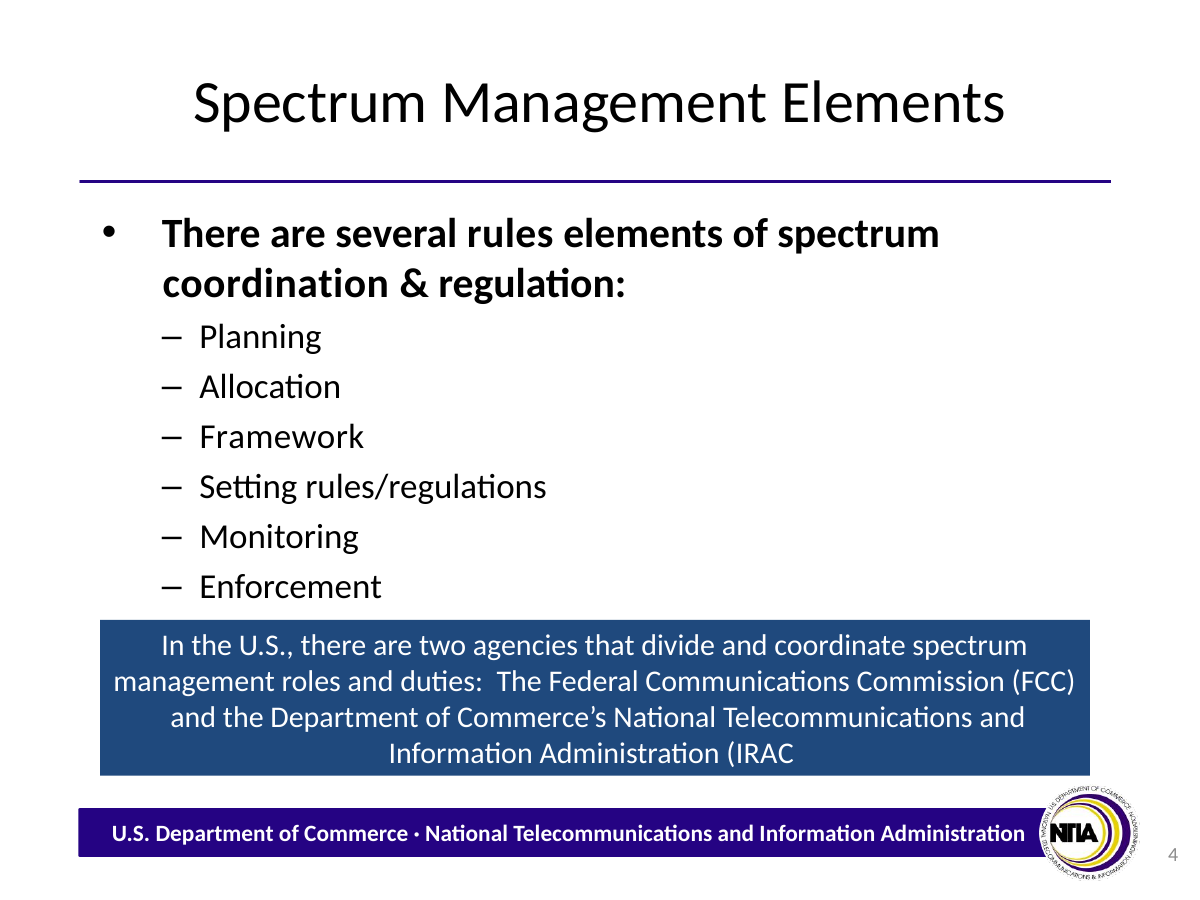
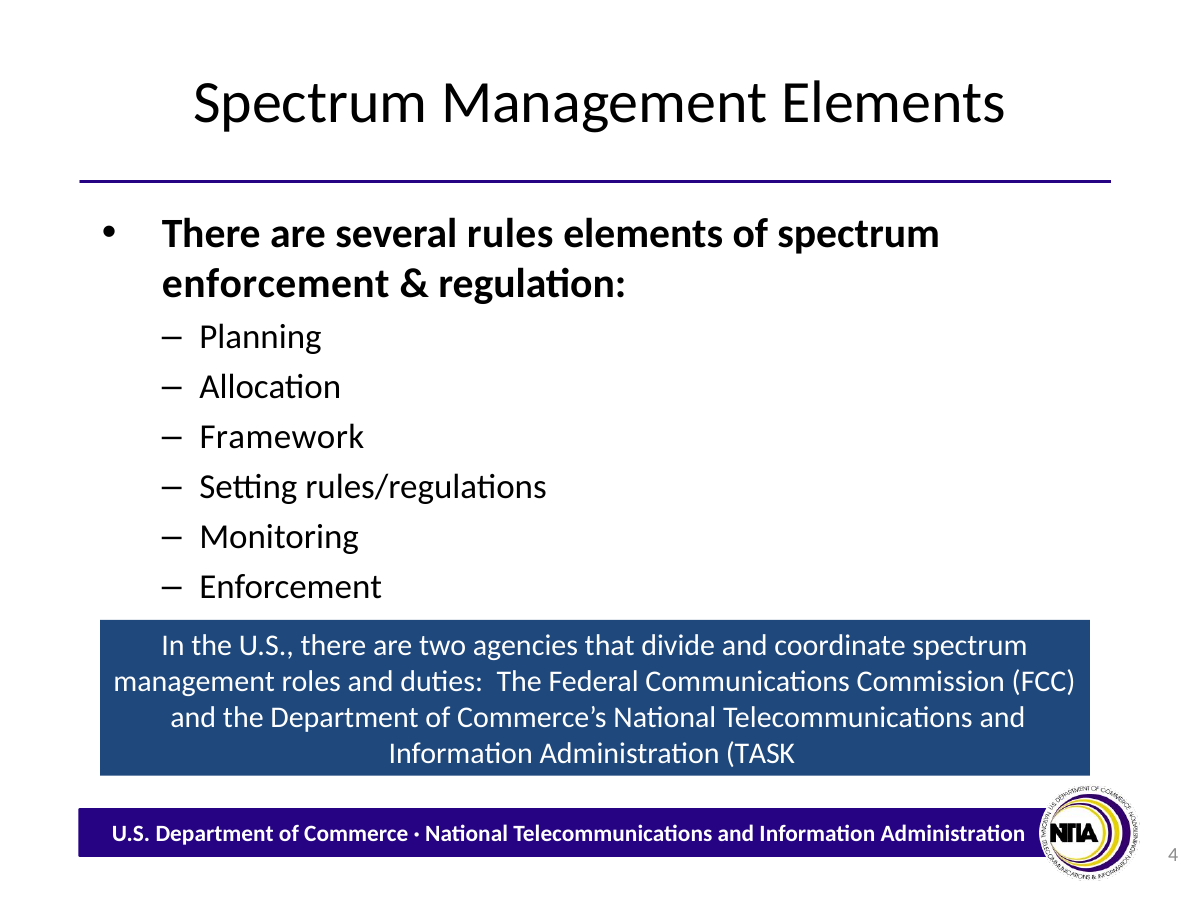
coordination at (276, 284): coordination -> enforcement
IRAC: IRAC -> TASK
